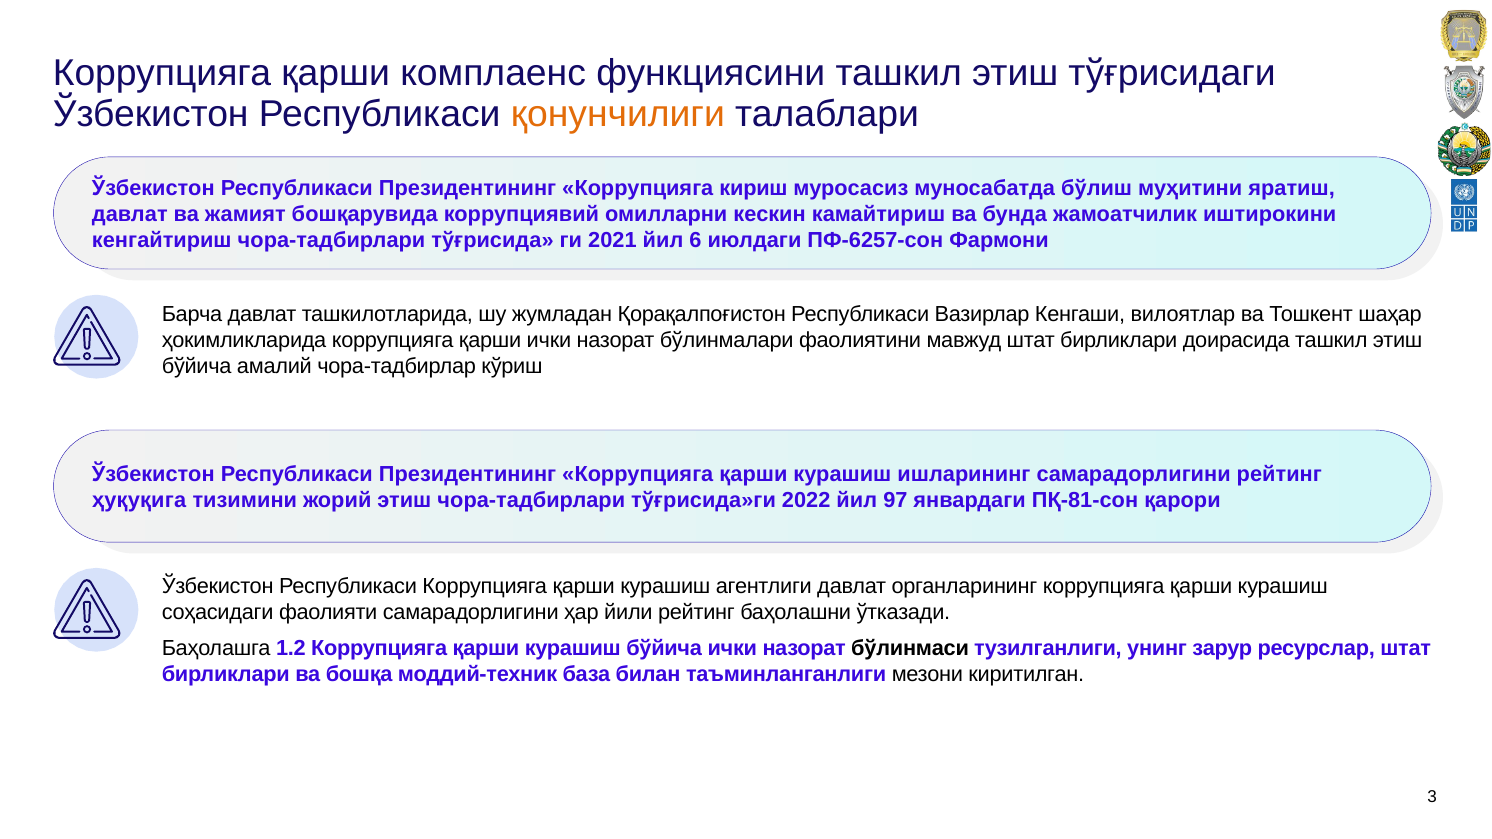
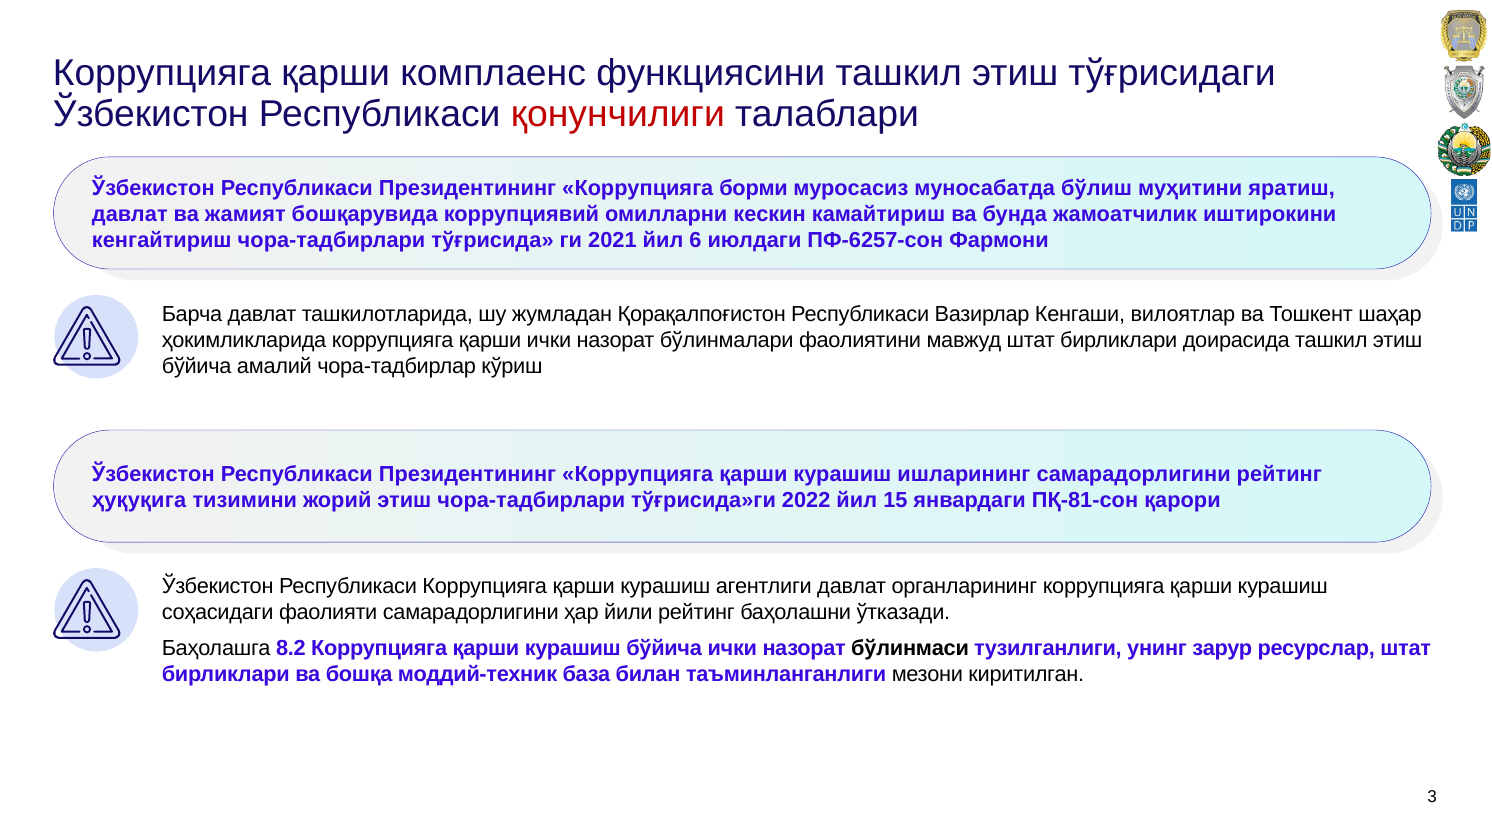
қонунчилиги colour: orange -> red
кириш: кириш -> борми
97: 97 -> 15
1.2: 1.2 -> 8.2
